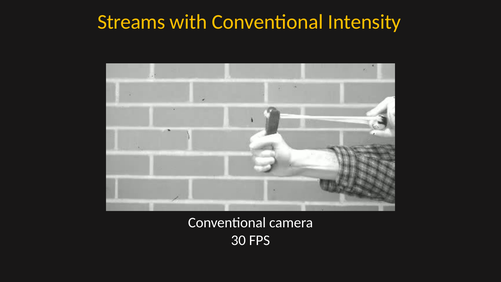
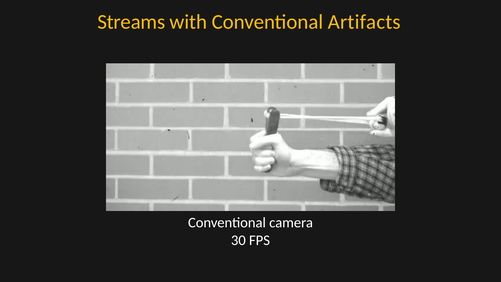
Intensity: Intensity -> Artifacts
